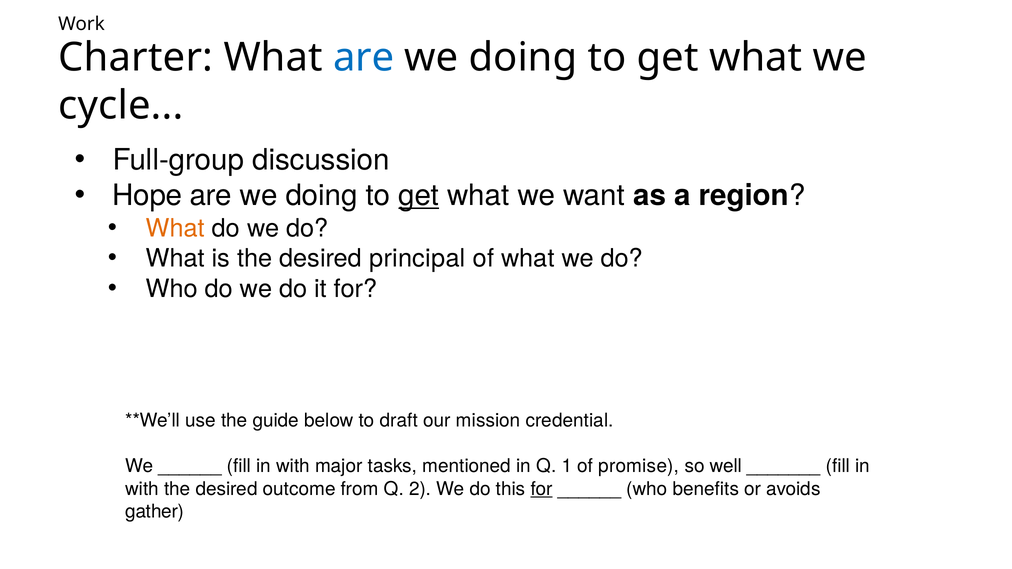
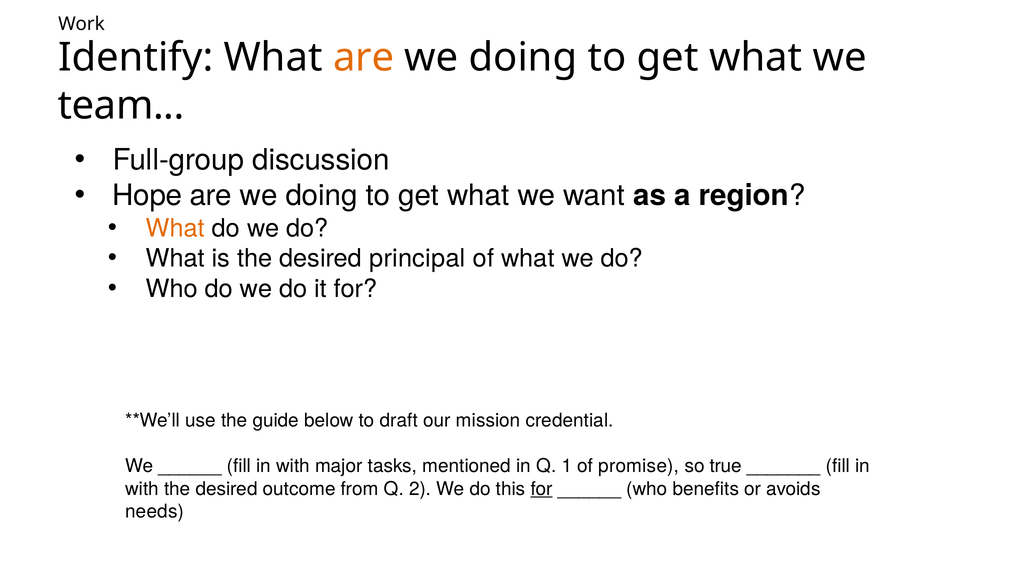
Charter: Charter -> Identify
are at (364, 58) colour: blue -> orange
cycle: cycle -> team
get at (419, 196) underline: present -> none
well: well -> true
gather: gather -> needs
